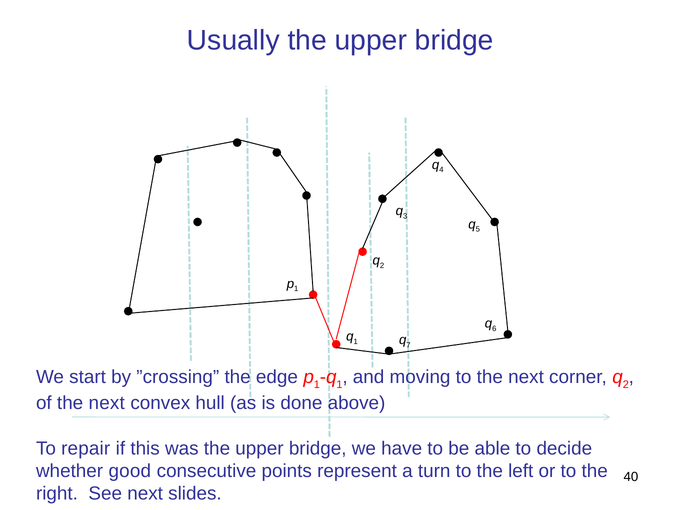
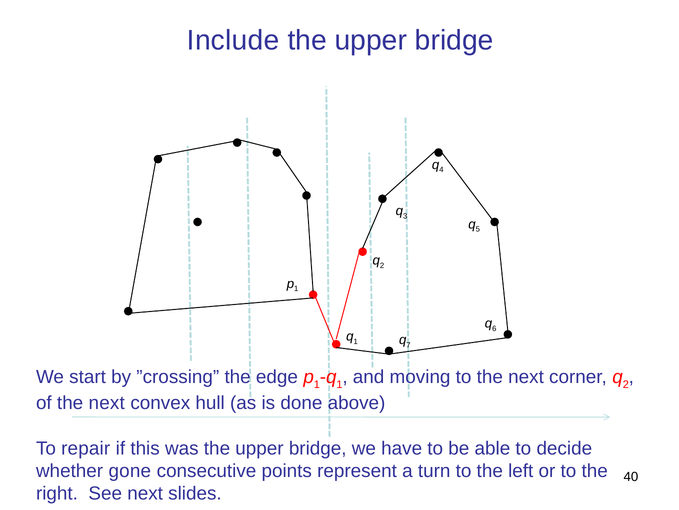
Usually: Usually -> Include
good: good -> gone
